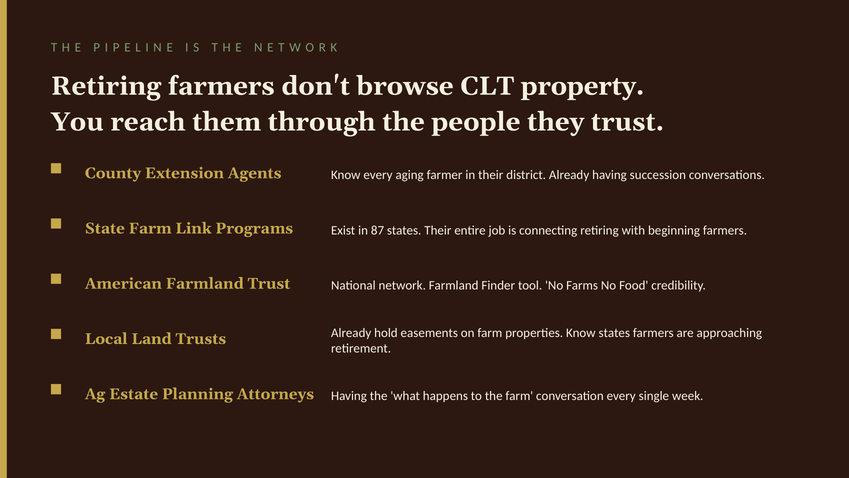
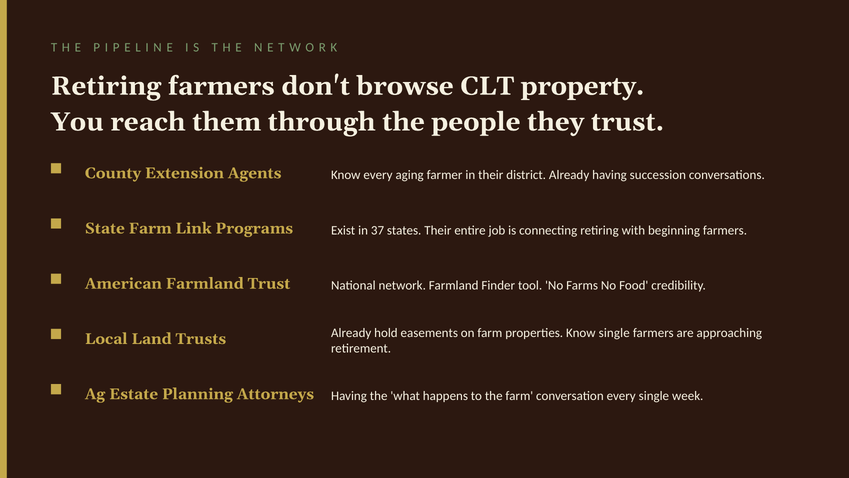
87: 87 -> 37
Know states: states -> single
